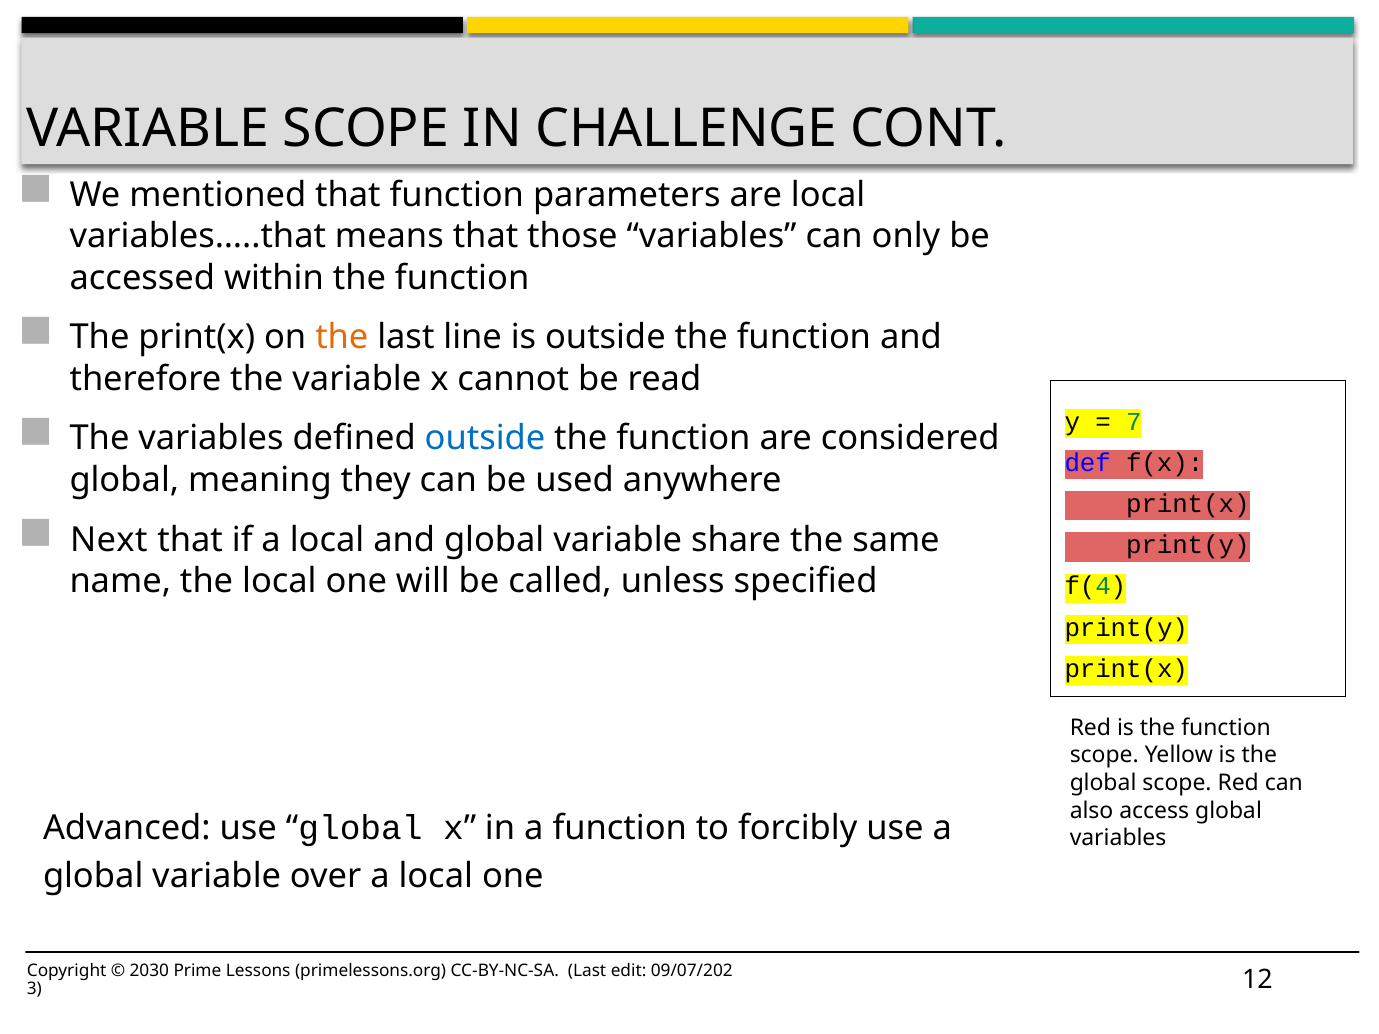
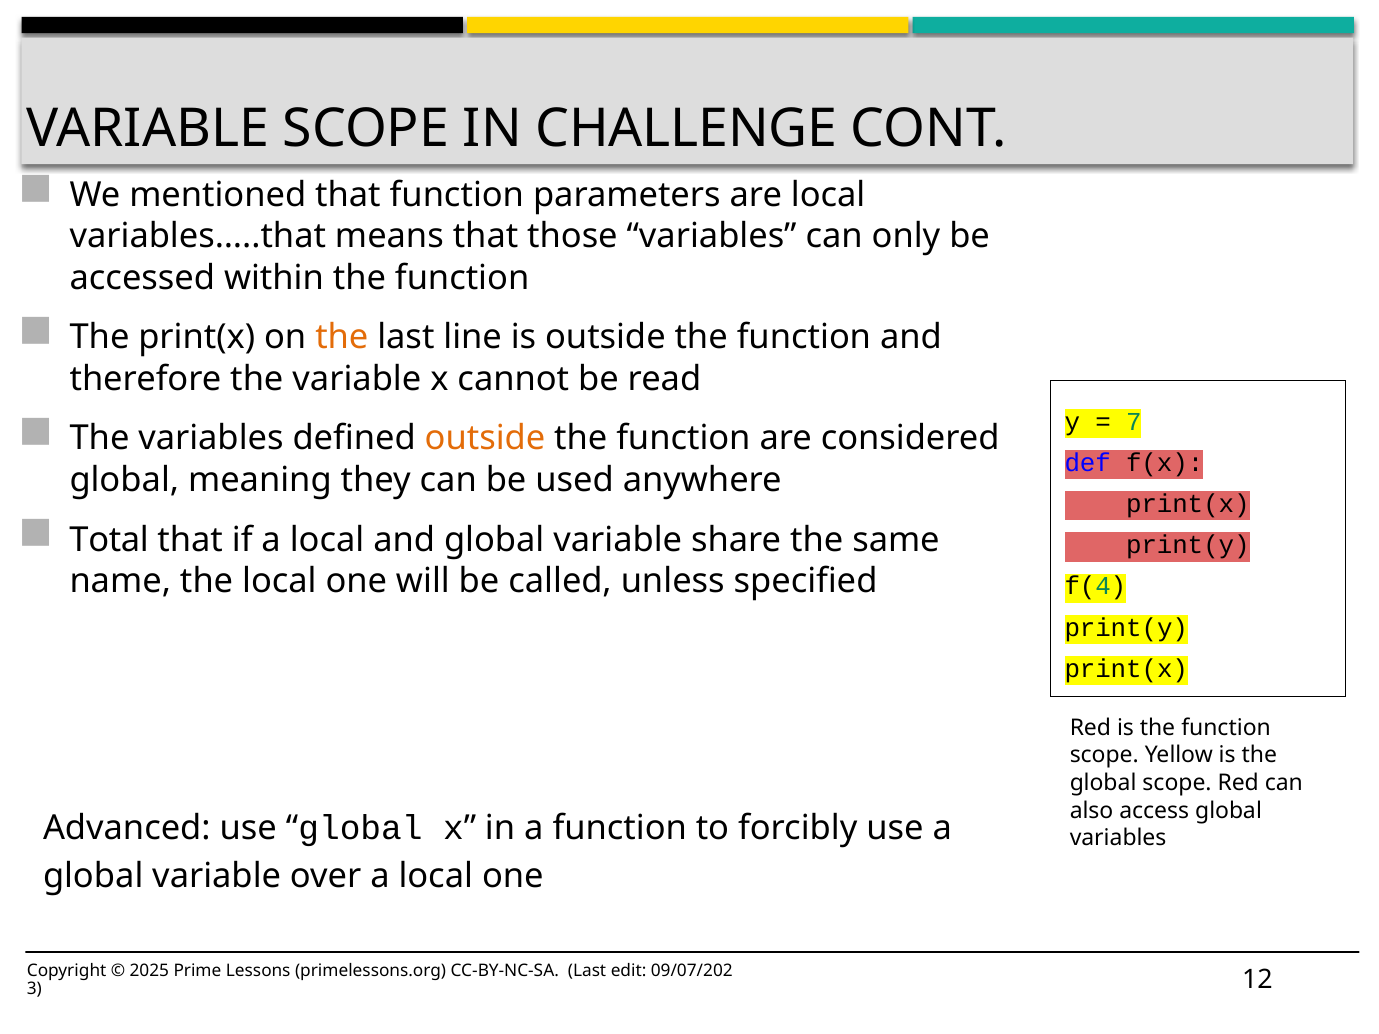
outside at (485, 439) colour: blue -> orange
Next: Next -> Total
2030: 2030 -> 2025
